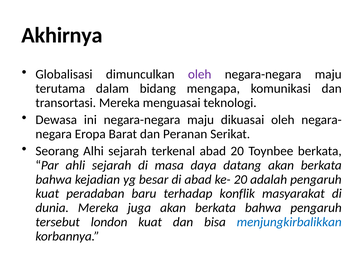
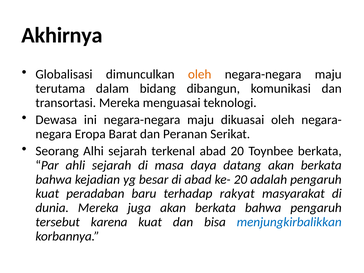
oleh at (200, 74) colour: purple -> orange
mengapa: mengapa -> dibangun
konflik: konflik -> rakyat
london: london -> karena
